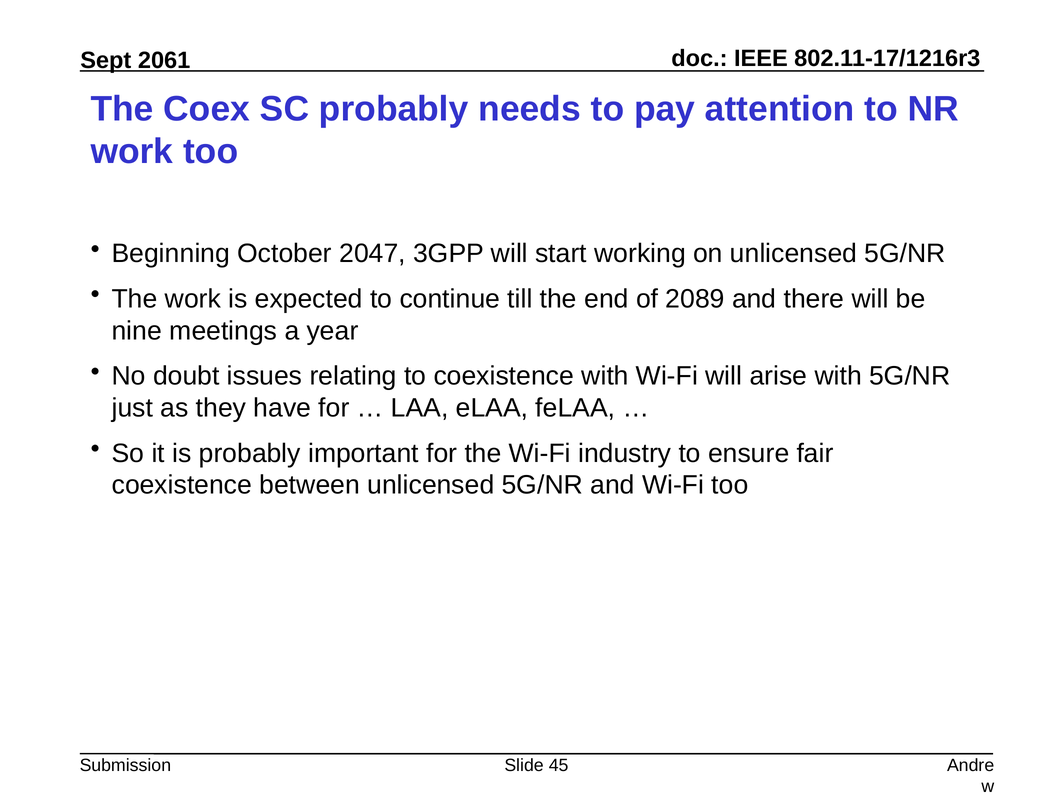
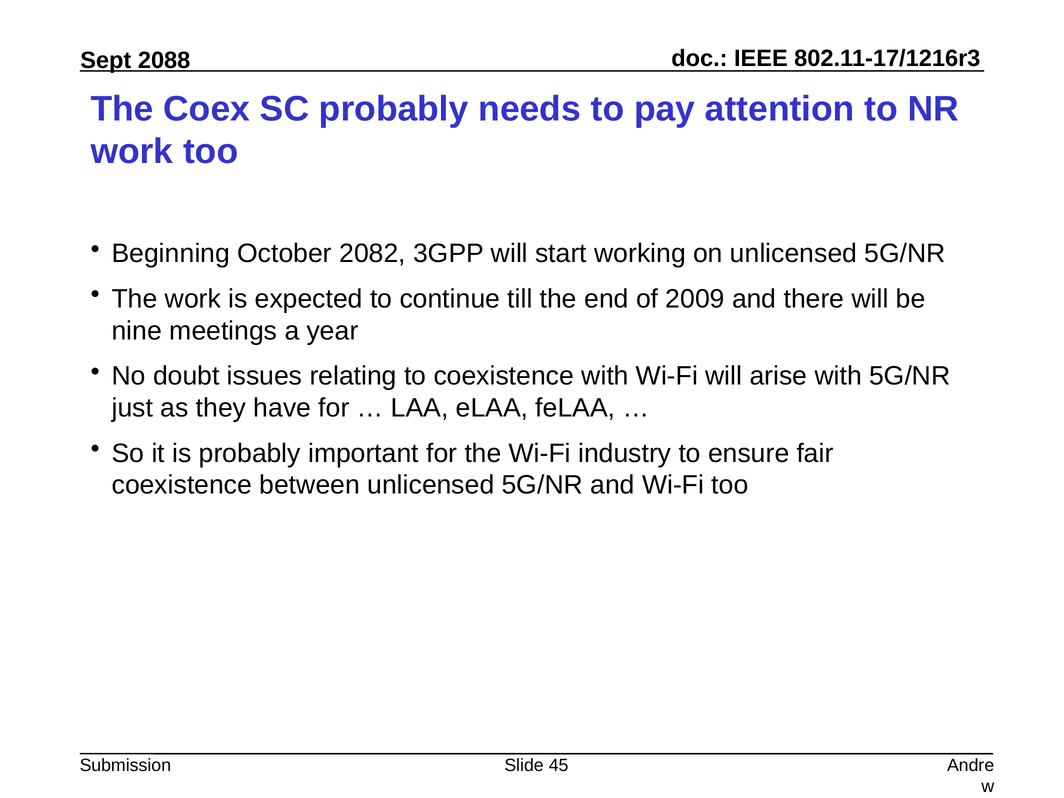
2061: 2061 -> 2088
2047: 2047 -> 2082
2089: 2089 -> 2009
